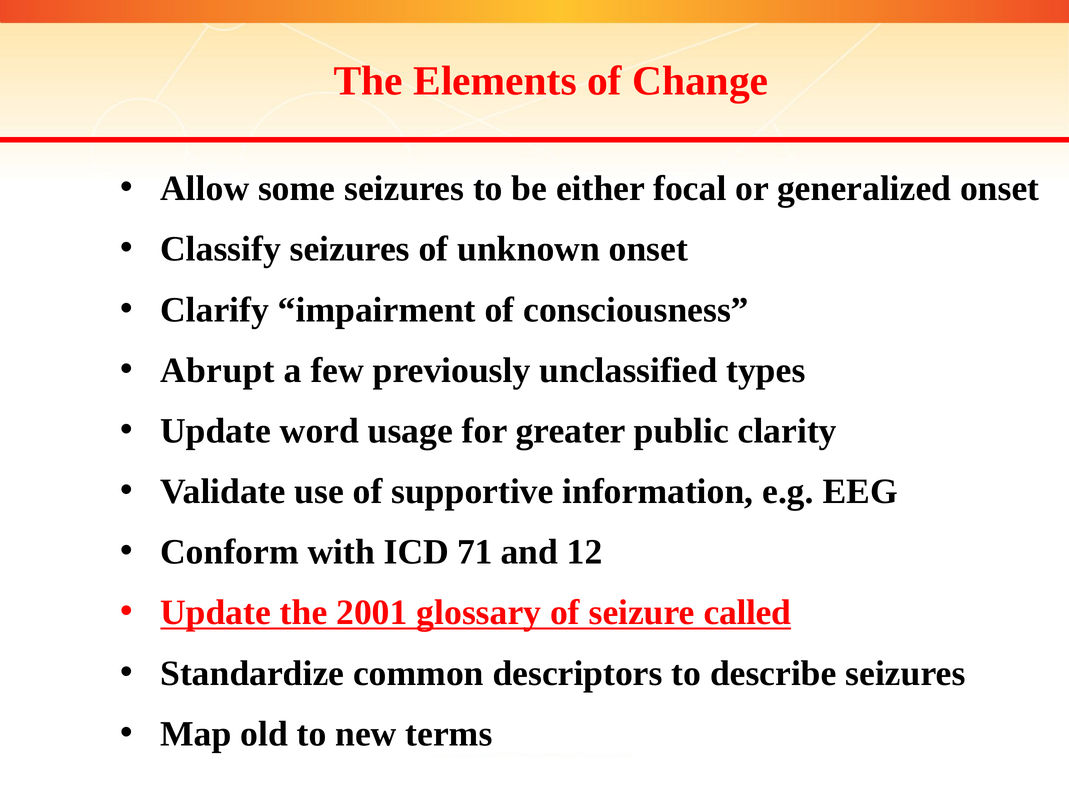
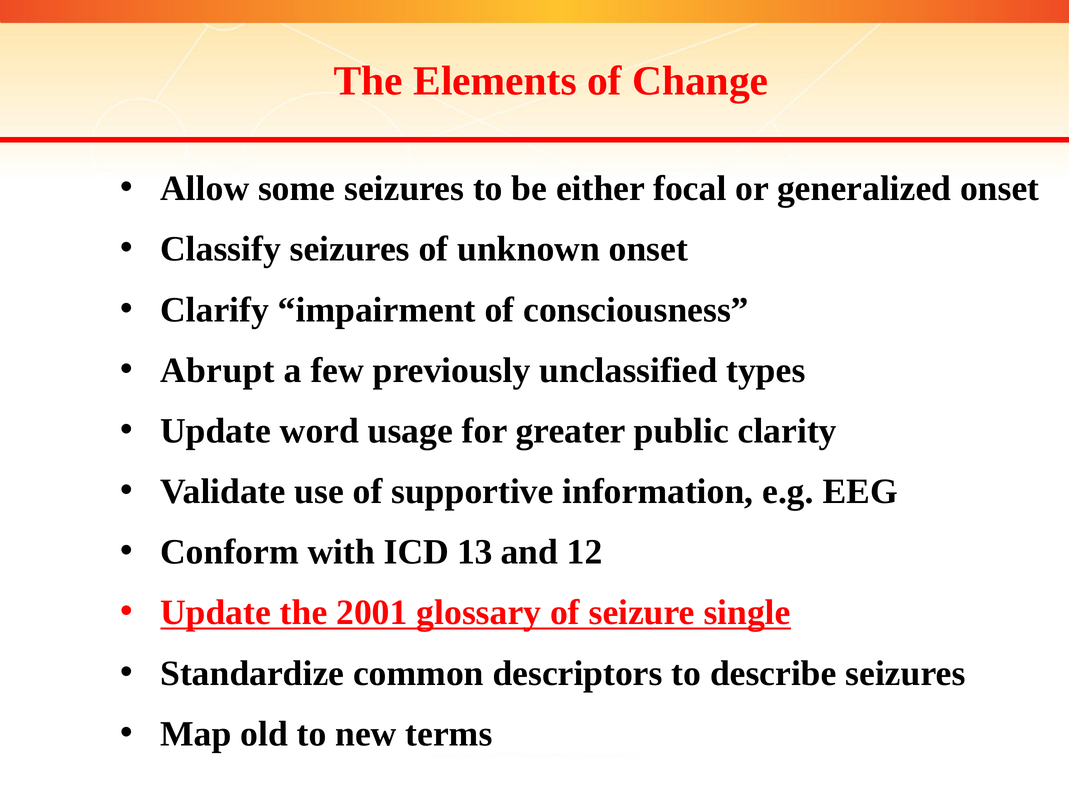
71: 71 -> 13
called: called -> single
